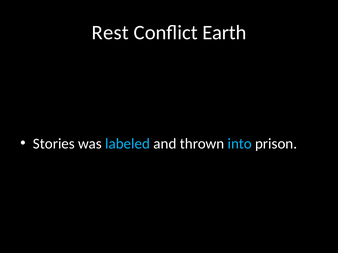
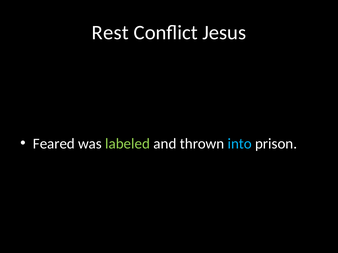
Earth: Earth -> Jesus
Stories: Stories -> Feared
labeled colour: light blue -> light green
